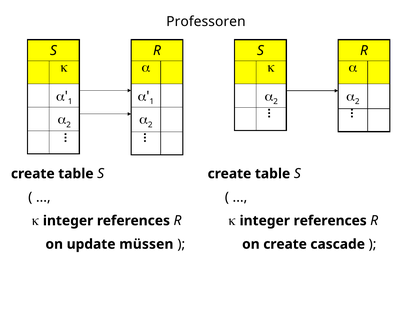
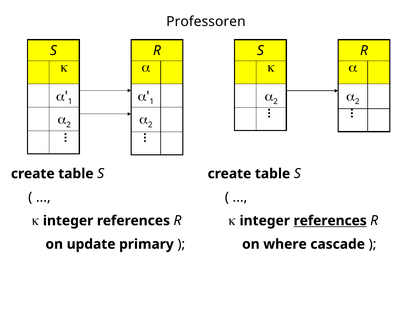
references at (330, 220) underline: none -> present
müssen: müssen -> primary
on create: create -> where
